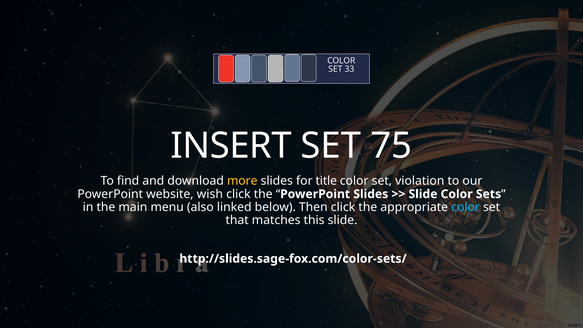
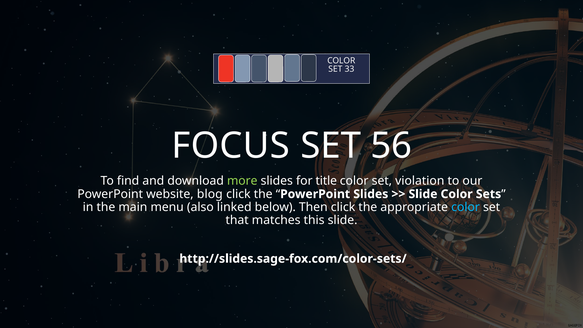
INSERT: INSERT -> FOCUS
75: 75 -> 56
more colour: yellow -> light green
wish: wish -> blog
